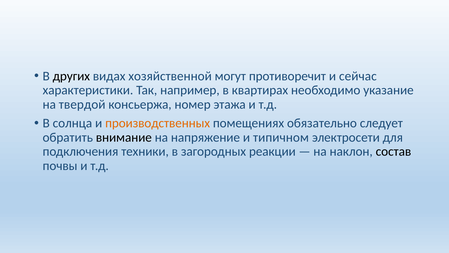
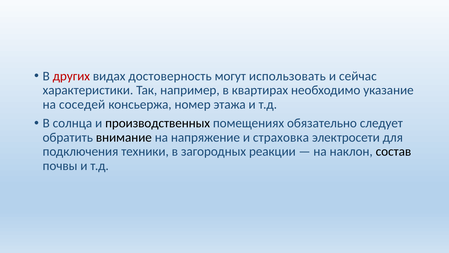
других colour: black -> red
хозяйственной: хозяйственной -> достоверность
противоречит: противоречит -> использовать
твердой: твердой -> соседей
производственных colour: orange -> black
типичном: типичном -> страховка
